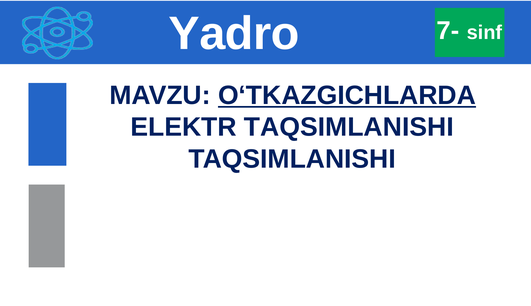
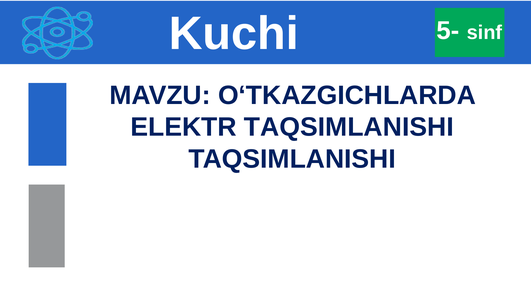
Yadro: Yadro -> Kuchi
7-: 7- -> 5-
O‘TKAZGICHLARDA underline: present -> none
